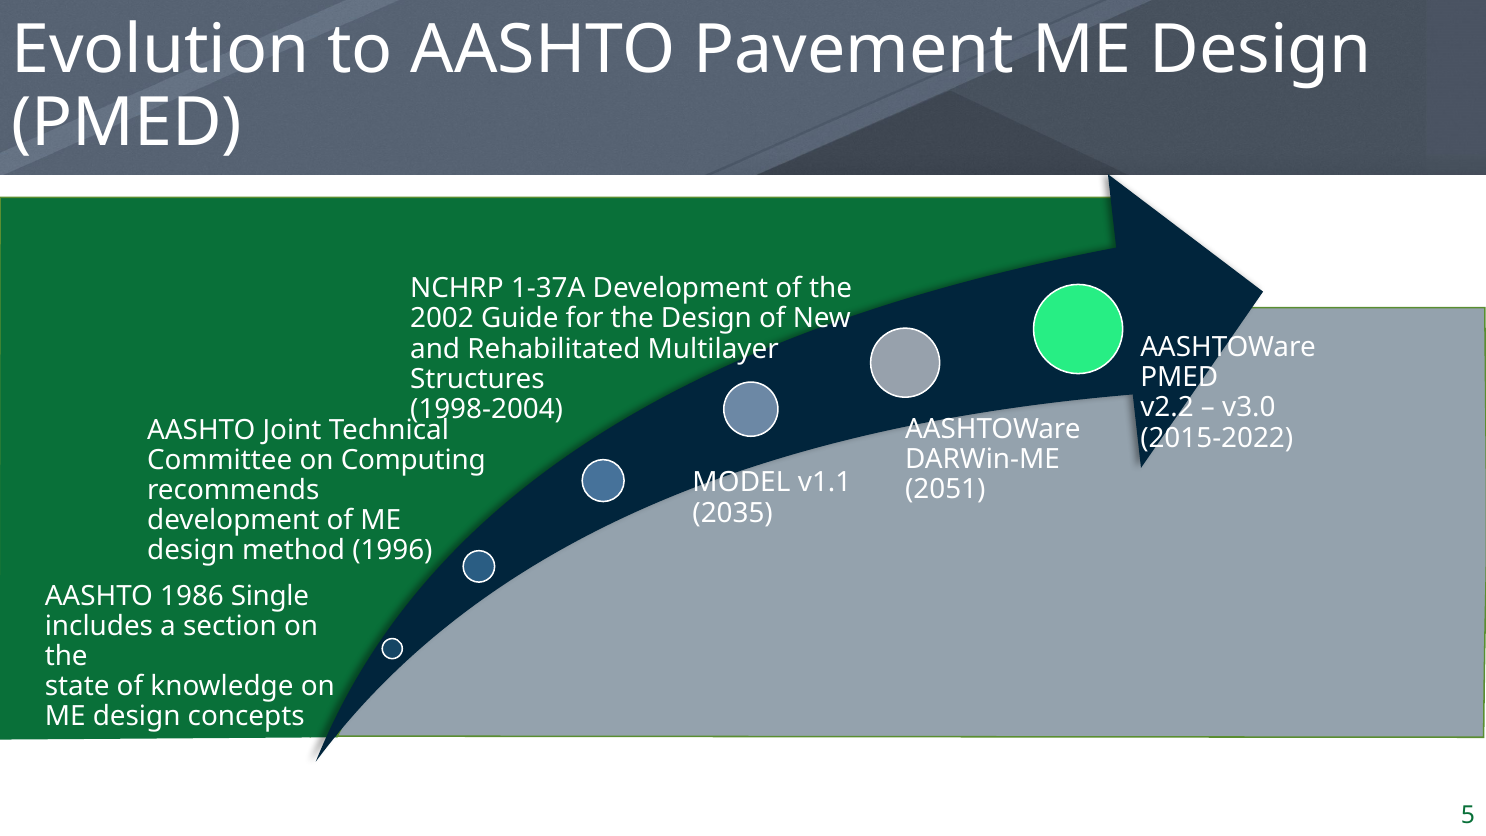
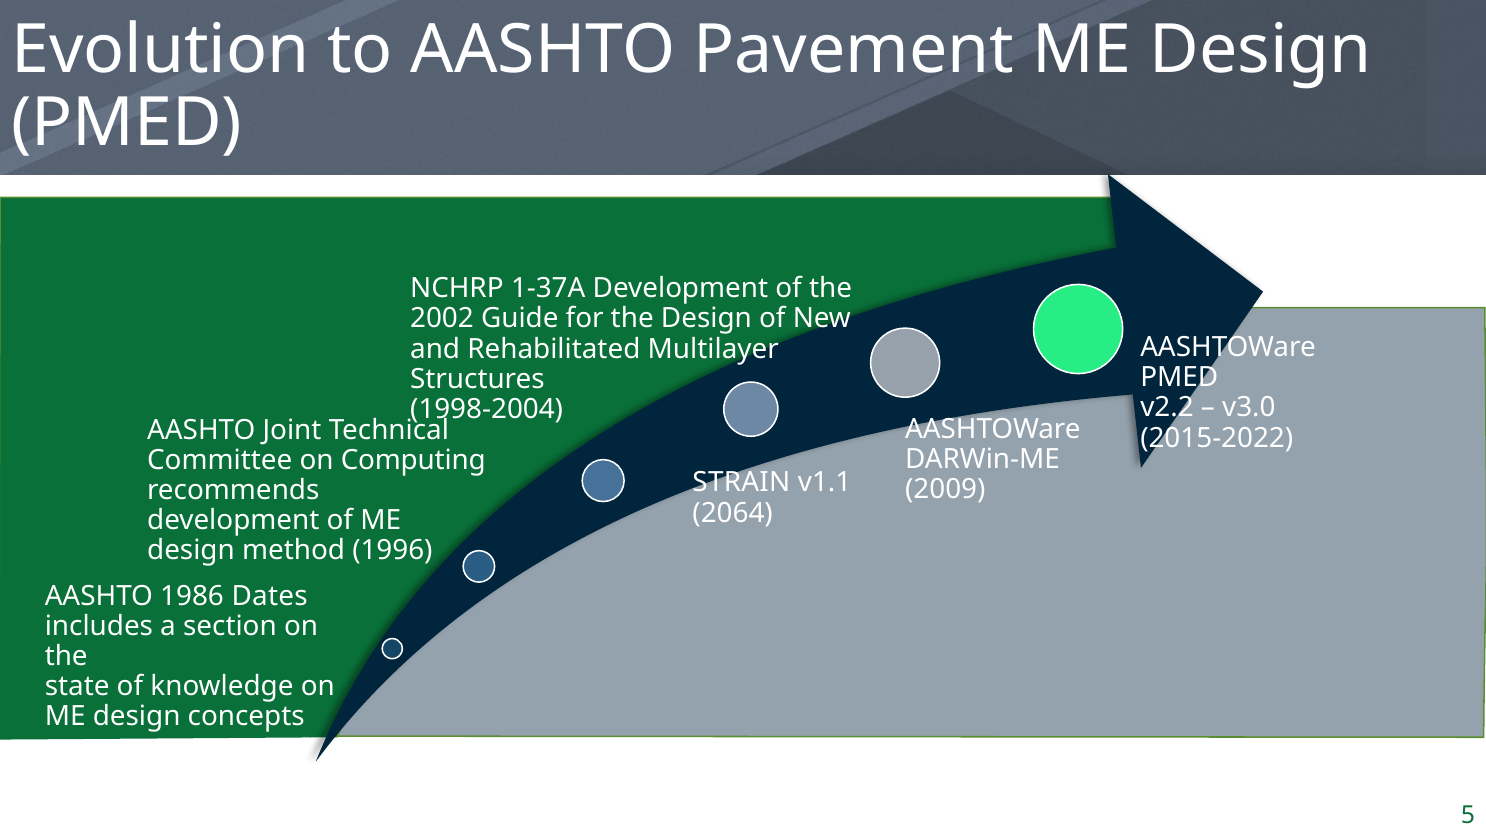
MODEL: MODEL -> STRAIN
2051: 2051 -> 2009
2035: 2035 -> 2064
Single: Single -> Dates
